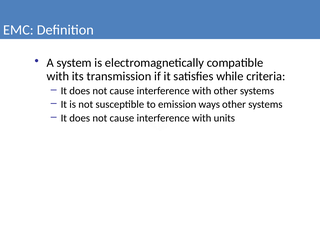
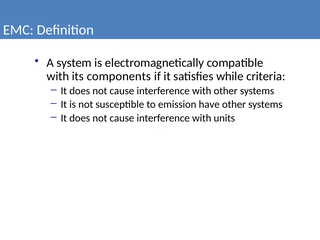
transmission: transmission -> components
ways: ways -> have
